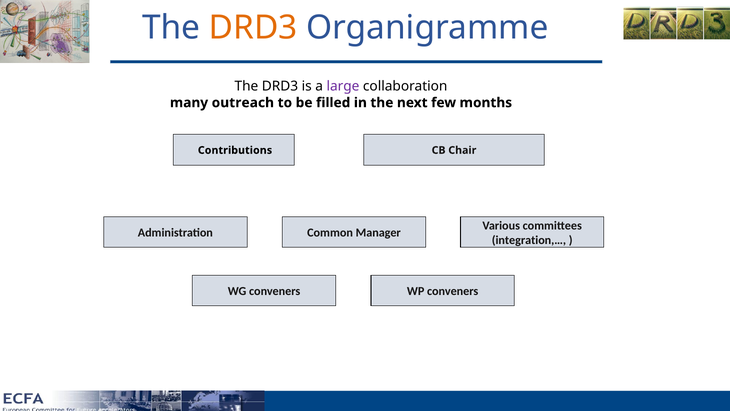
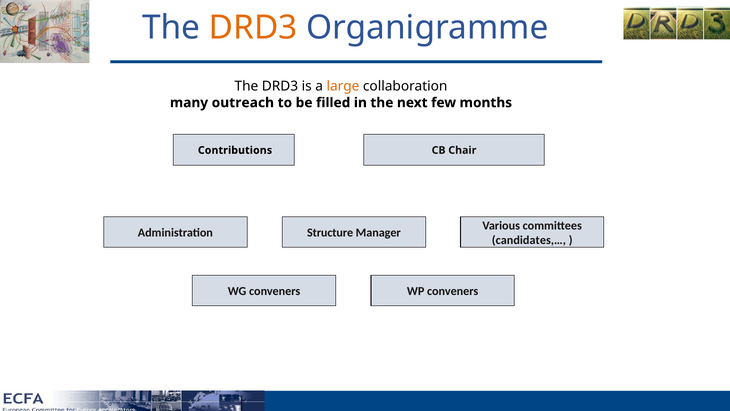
large colour: purple -> orange
Common: Common -> Structure
integration,…: integration,… -> candidates,…
